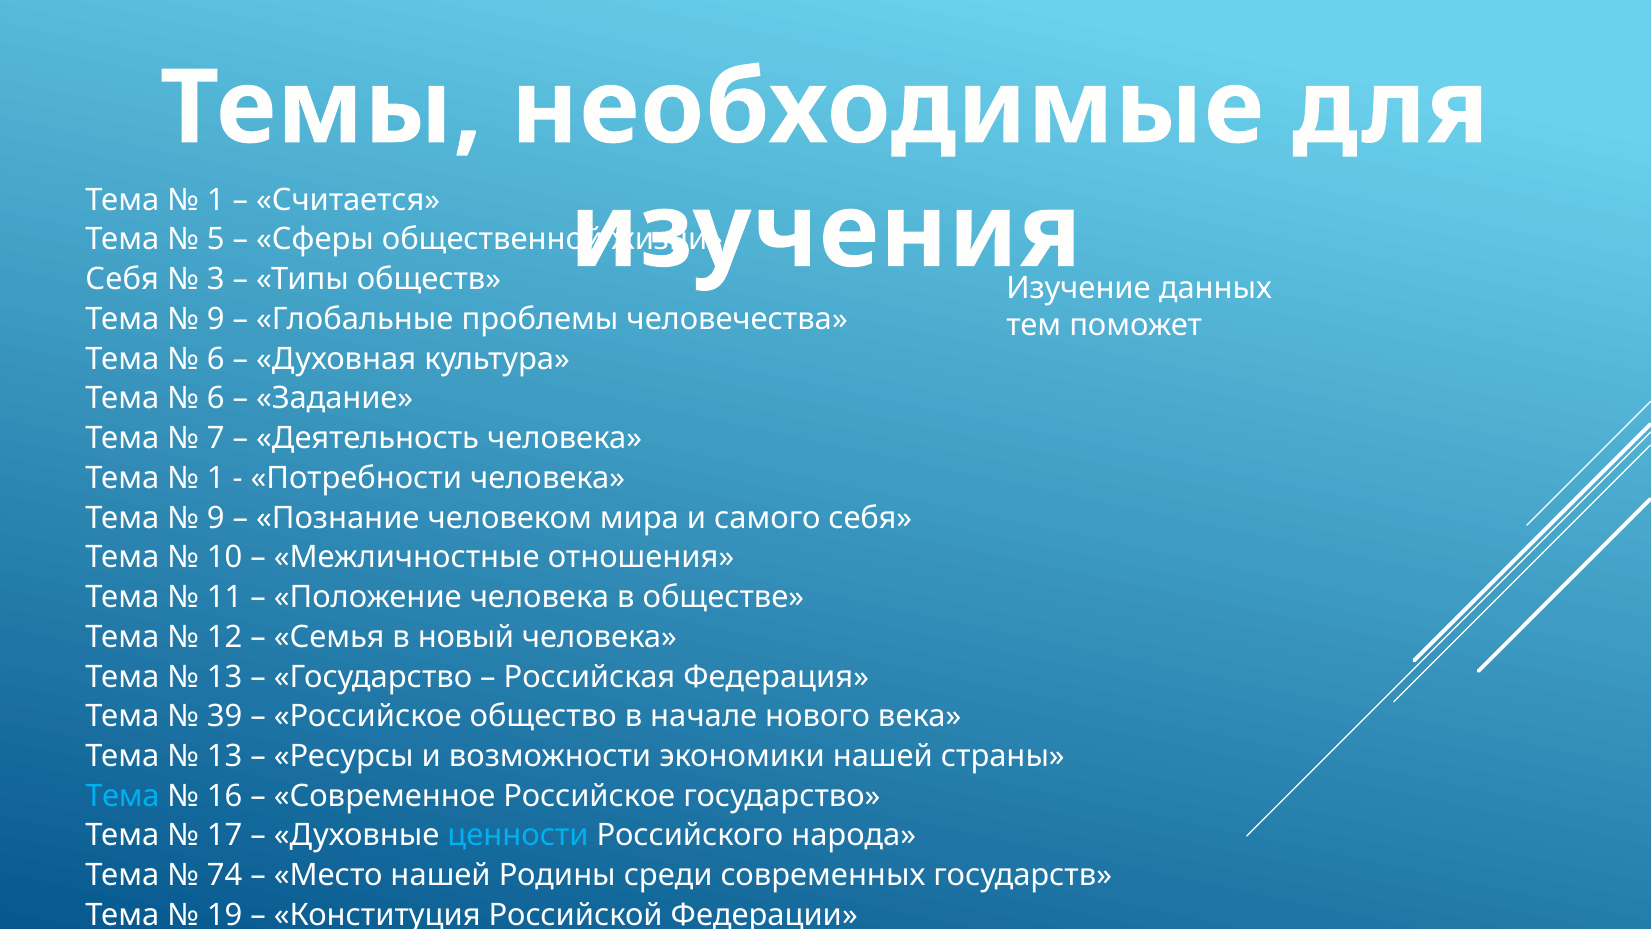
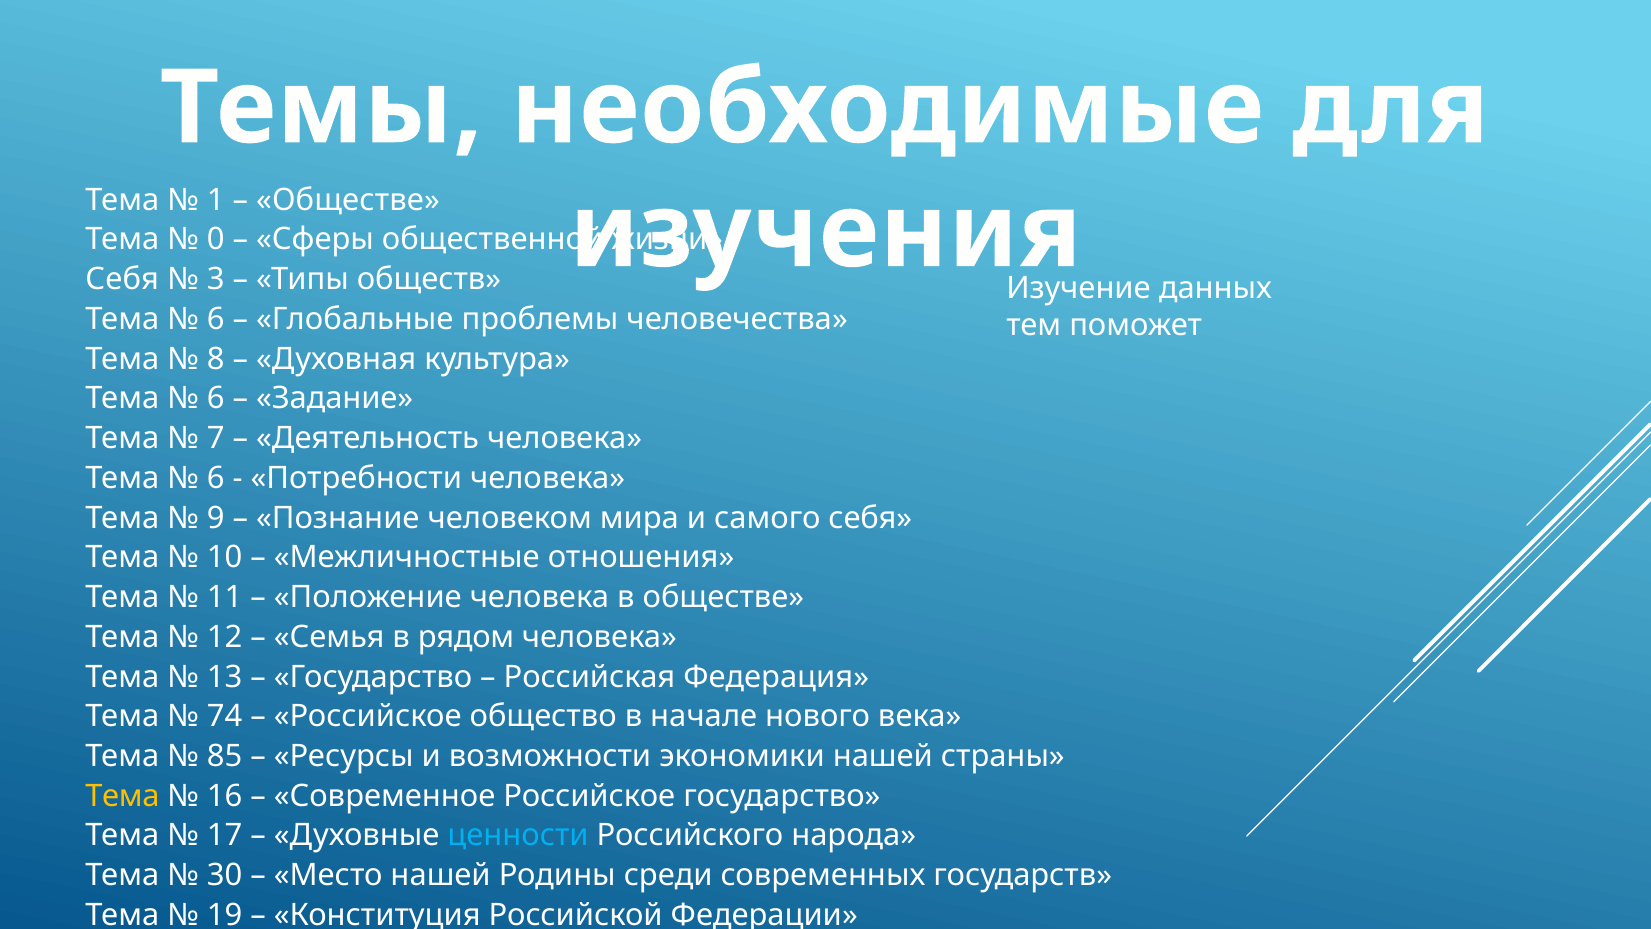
Считается at (348, 200): Считается -> Обществе
5: 5 -> 0
9 at (216, 319): 9 -> 6
6 at (216, 359): 6 -> 8
1 at (216, 478): 1 -> 6
новый: новый -> рядом
39: 39 -> 74
13 at (225, 756): 13 -> 85
Тема at (122, 796) colour: light blue -> yellow
74: 74 -> 30
